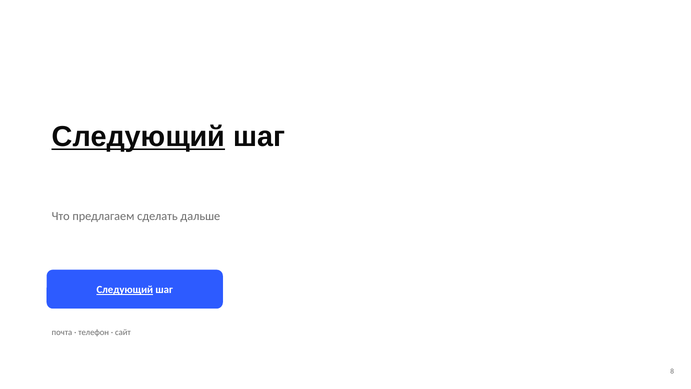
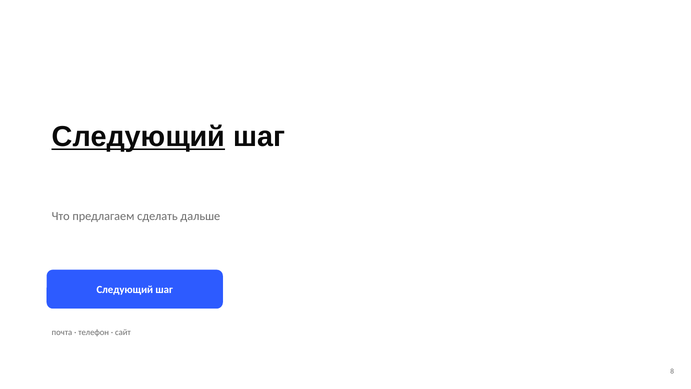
Следующий at (125, 290) underline: present -> none
